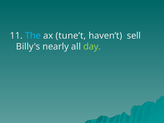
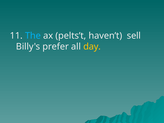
tune’t: tune’t -> pelts’t
nearly: nearly -> prefer
day colour: light green -> yellow
